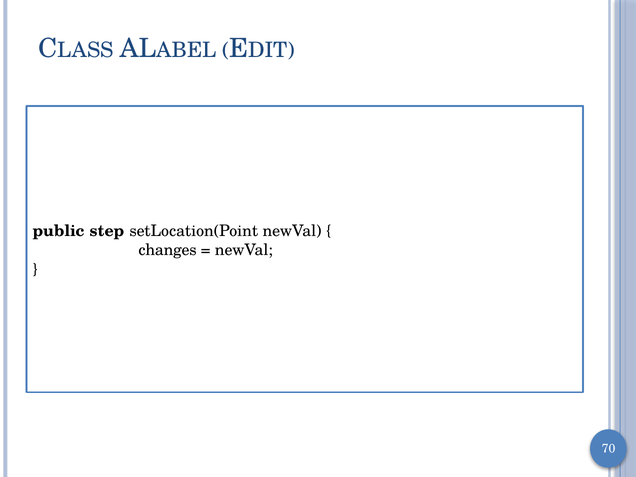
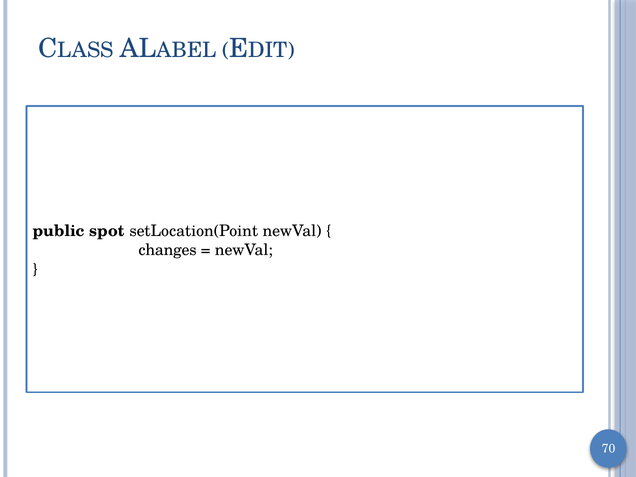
step: step -> spot
